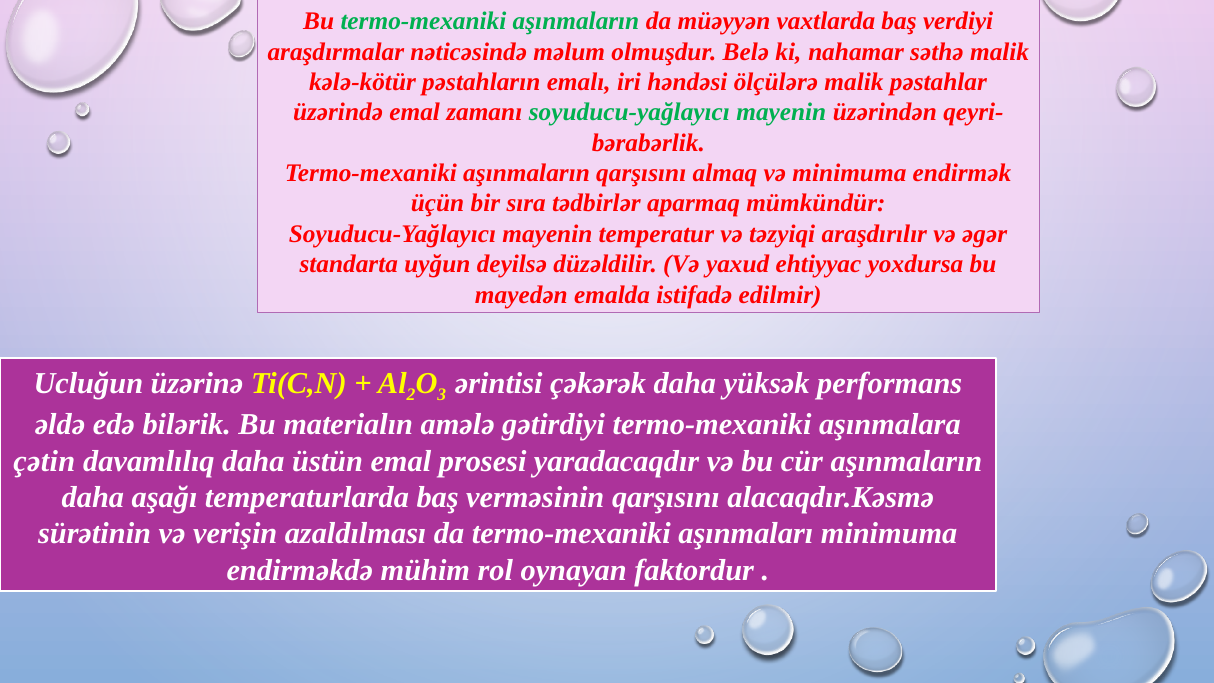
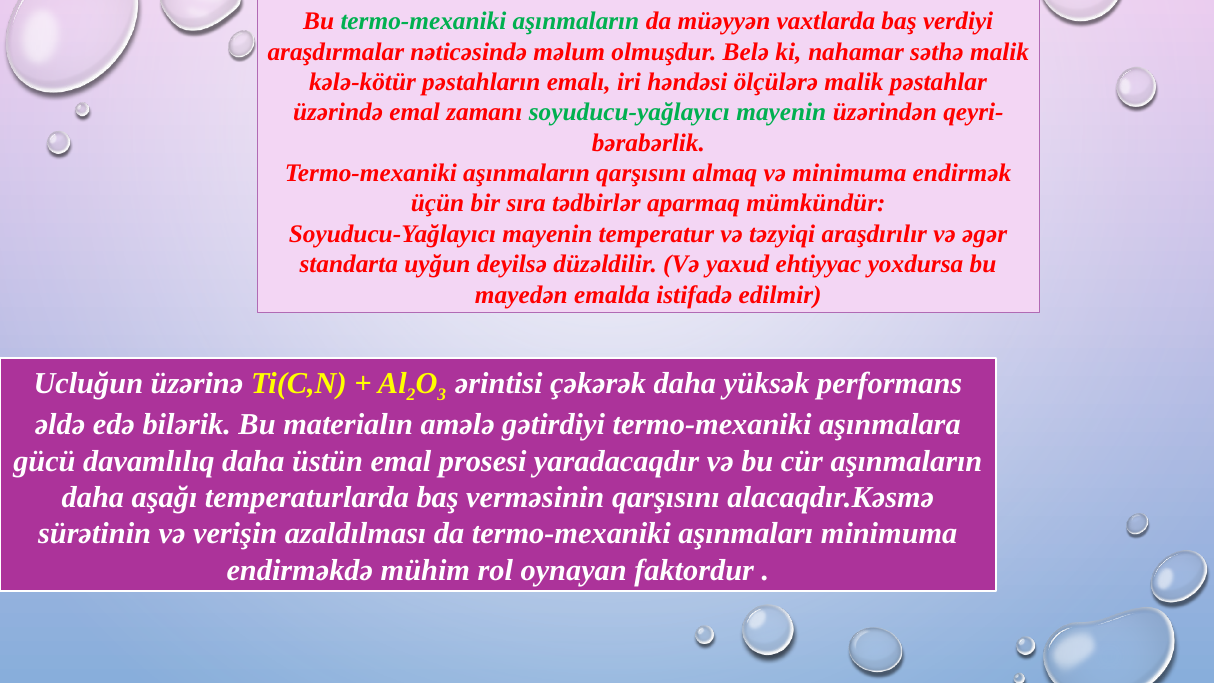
çətin: çətin -> gücü
